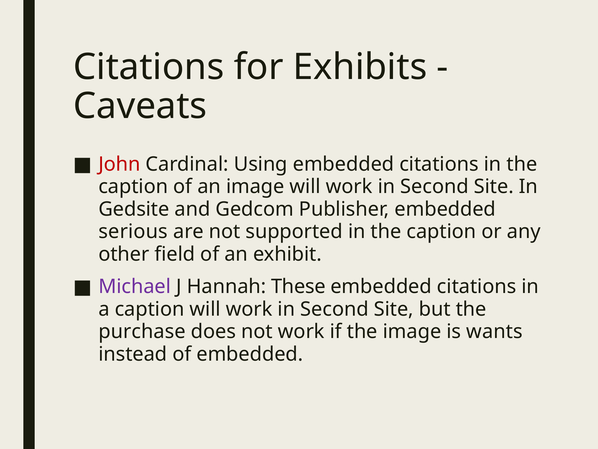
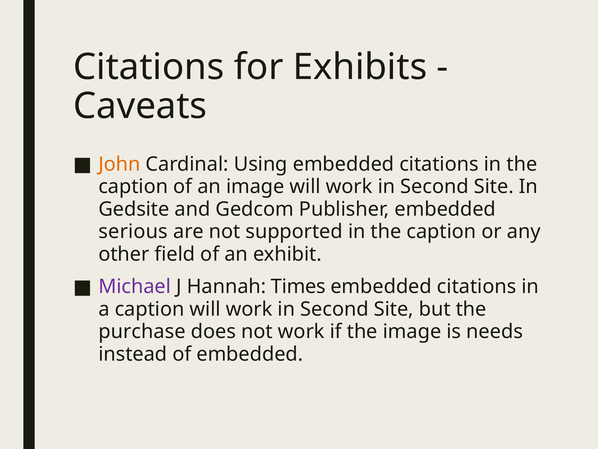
John colour: red -> orange
These: These -> Times
wants: wants -> needs
